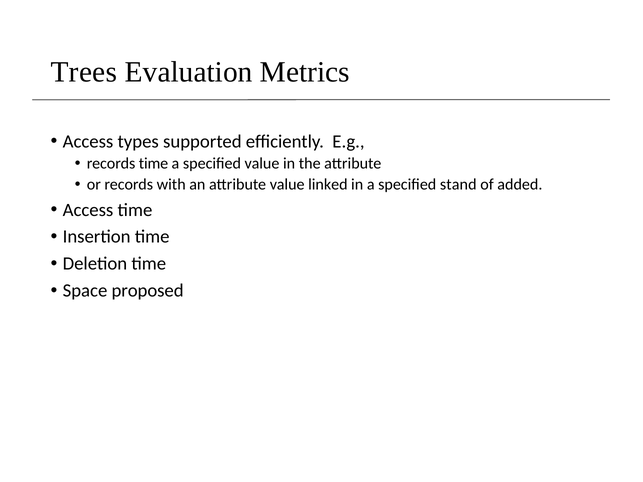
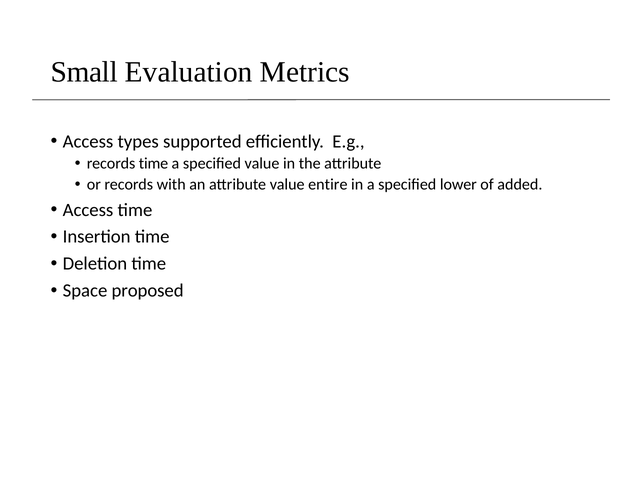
Trees: Trees -> Small
linked: linked -> entire
stand: stand -> lower
